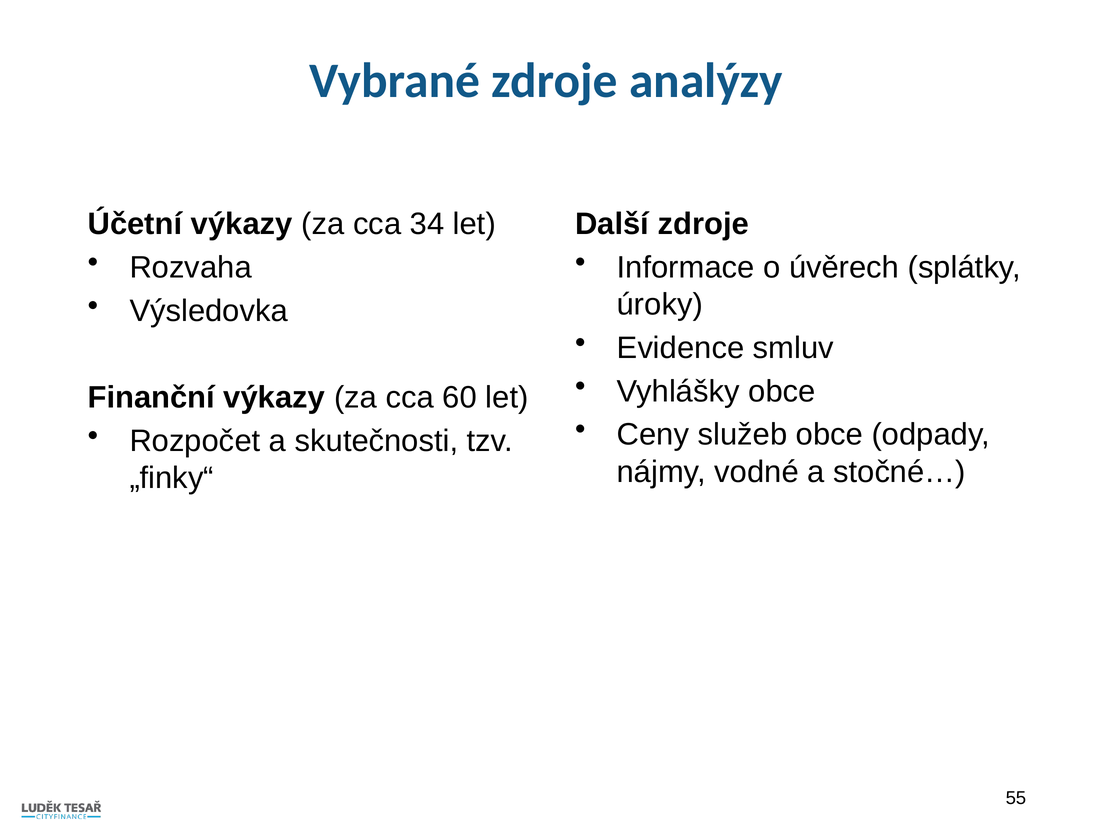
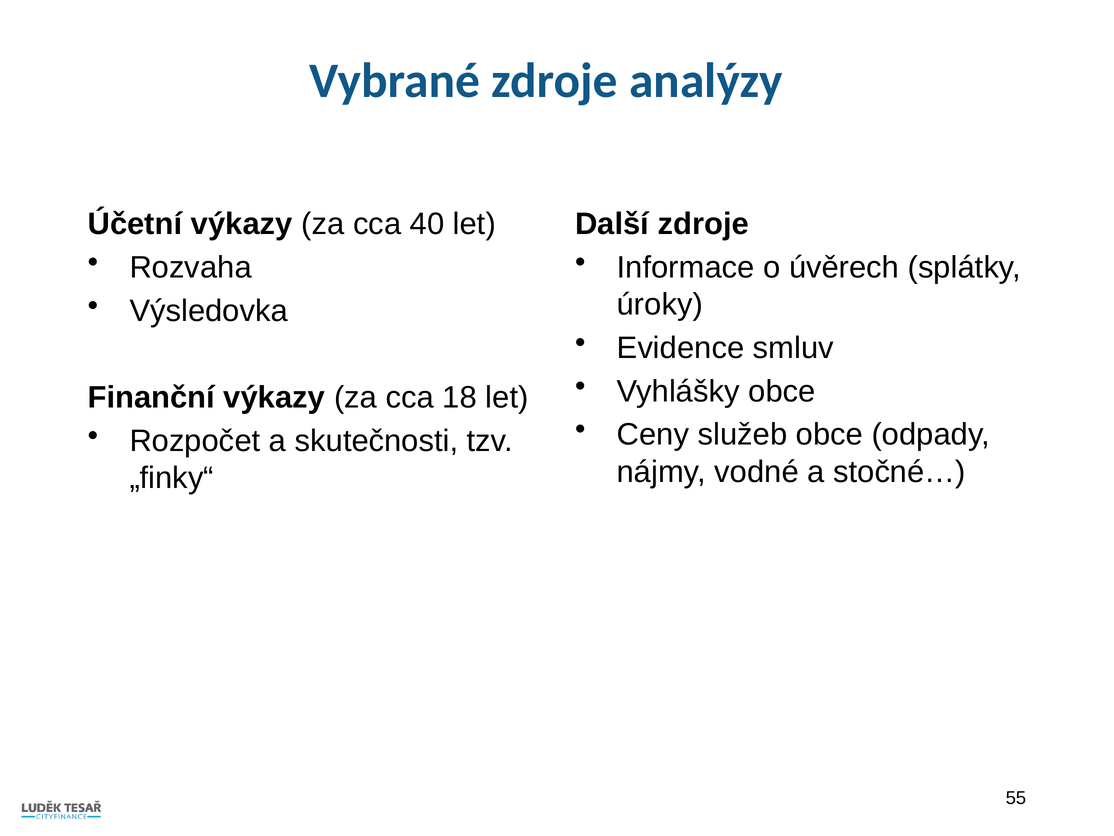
34: 34 -> 40
60: 60 -> 18
